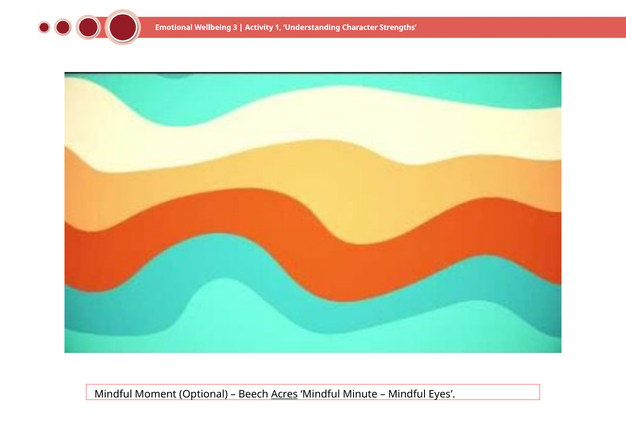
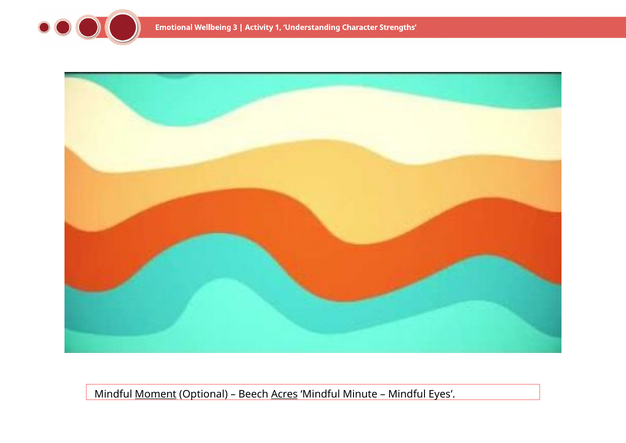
Moment underline: none -> present
